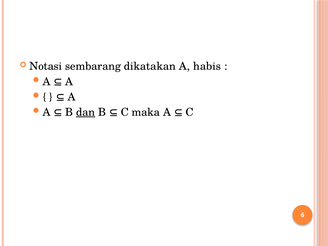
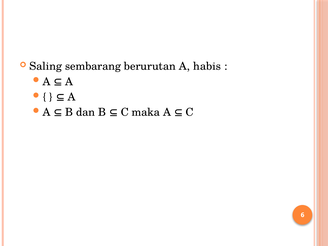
Notasi: Notasi -> Saling
dikatakan: dikatakan -> berurutan
dan underline: present -> none
